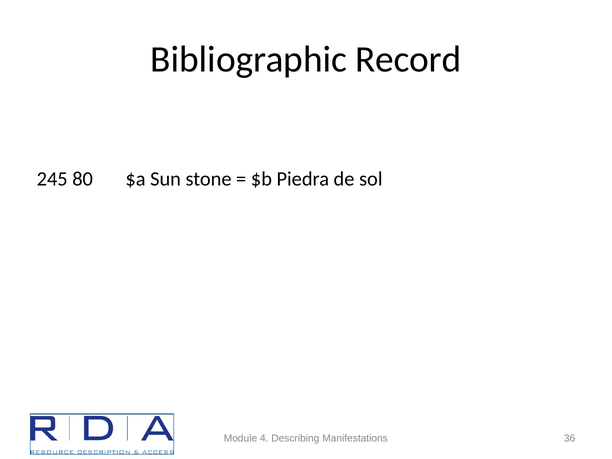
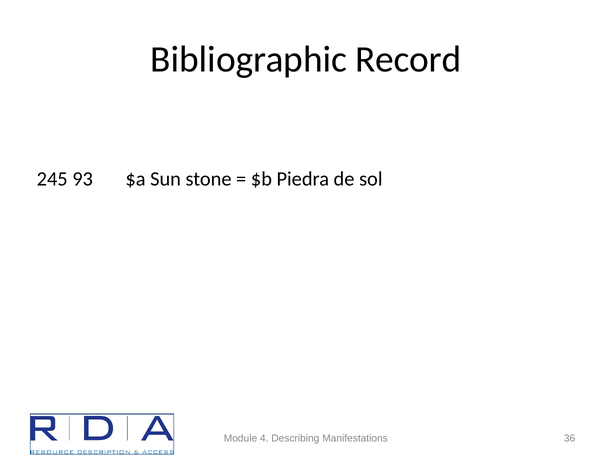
80: 80 -> 93
